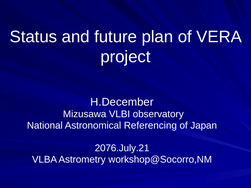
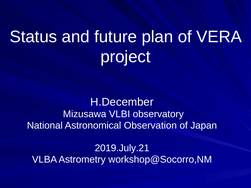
Referencing: Referencing -> Observation
2076.July.21: 2076.July.21 -> 2019.July.21
